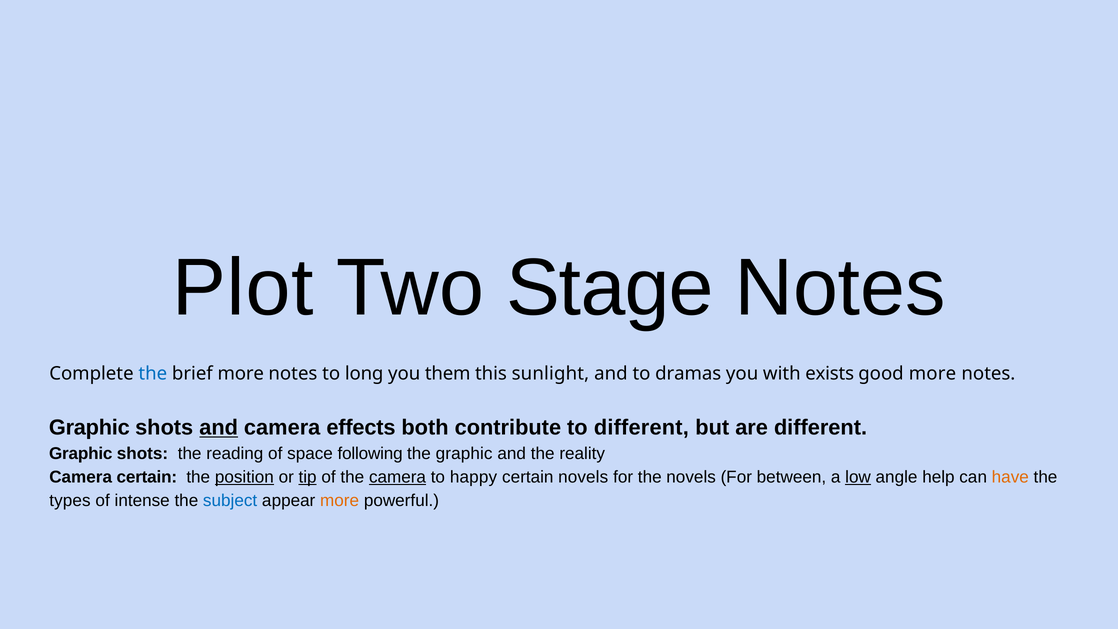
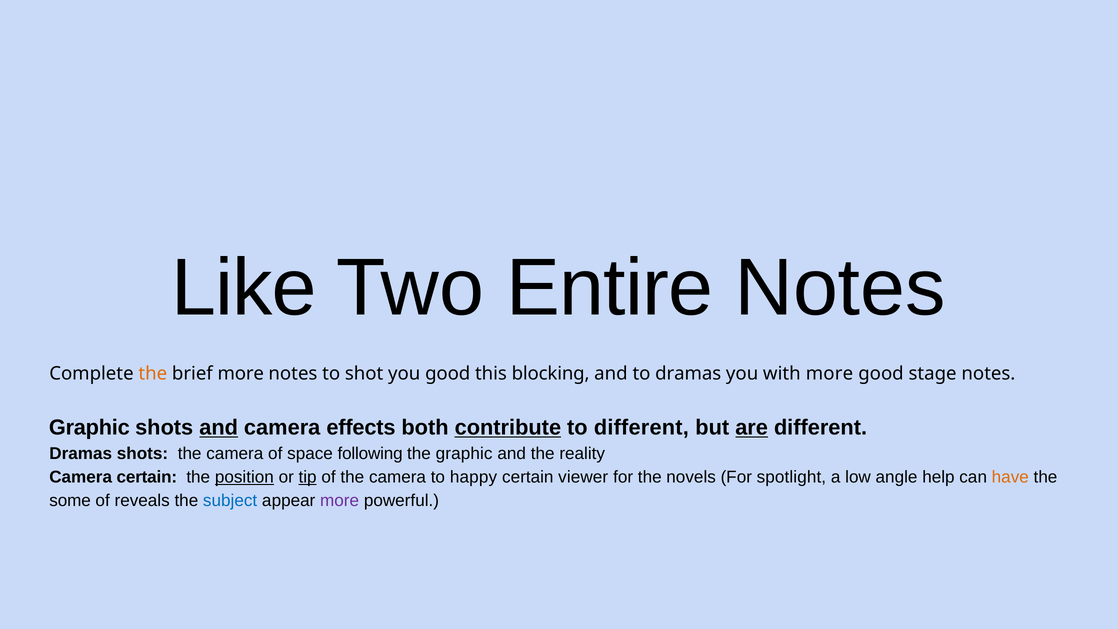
Plot: Plot -> Like
Stage: Stage -> Entire
the at (153, 374) colour: blue -> orange
long: long -> shot
you them: them -> good
sunlight: sunlight -> blocking
with exists: exists -> more
good more: more -> stage
contribute underline: none -> present
are underline: none -> present
Graphic at (81, 454): Graphic -> Dramas
shots the reading: reading -> camera
camera at (398, 477) underline: present -> none
certain novels: novels -> viewer
between: between -> spotlight
low underline: present -> none
types: types -> some
intense: intense -> reveals
more at (340, 501) colour: orange -> purple
